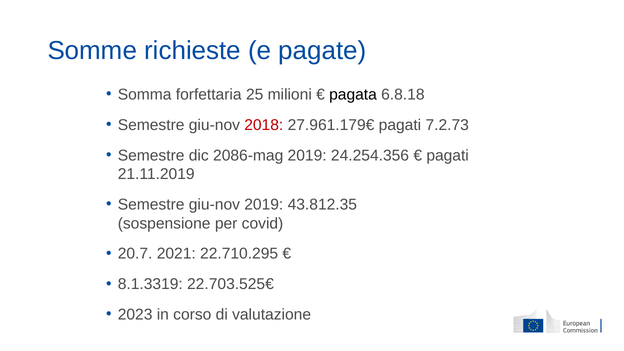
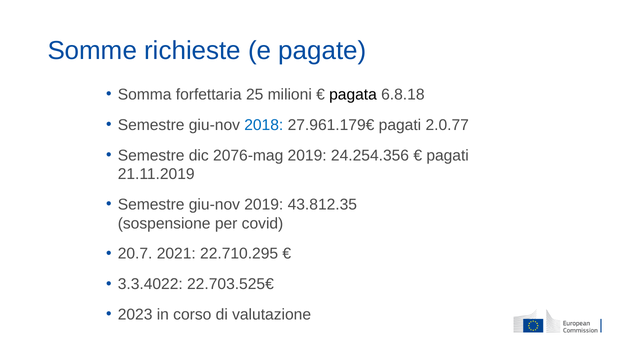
2018 colour: red -> blue
7.2.73: 7.2.73 -> 2.0.77
2086-mag: 2086-mag -> 2076-mag
8.1.3319: 8.1.3319 -> 3.3.4022
